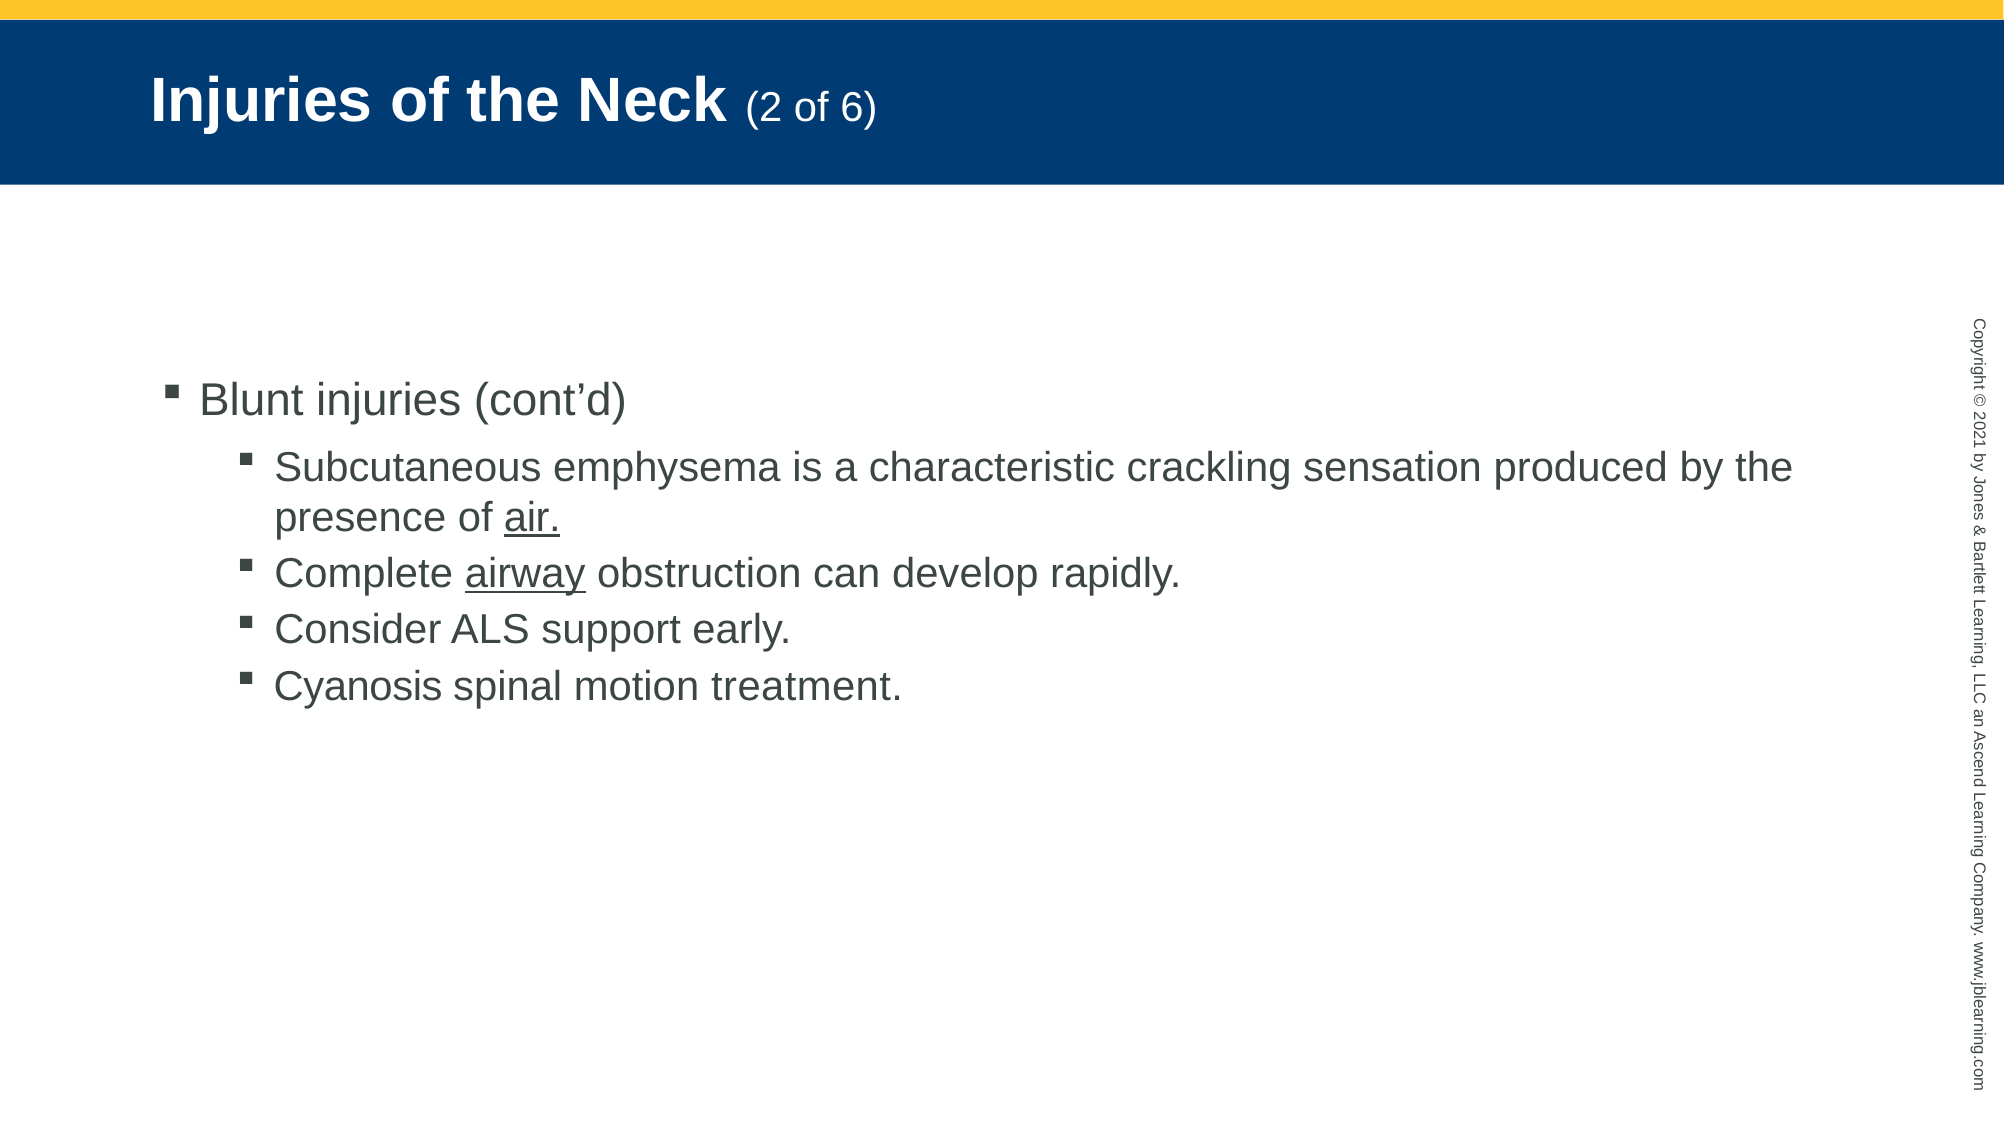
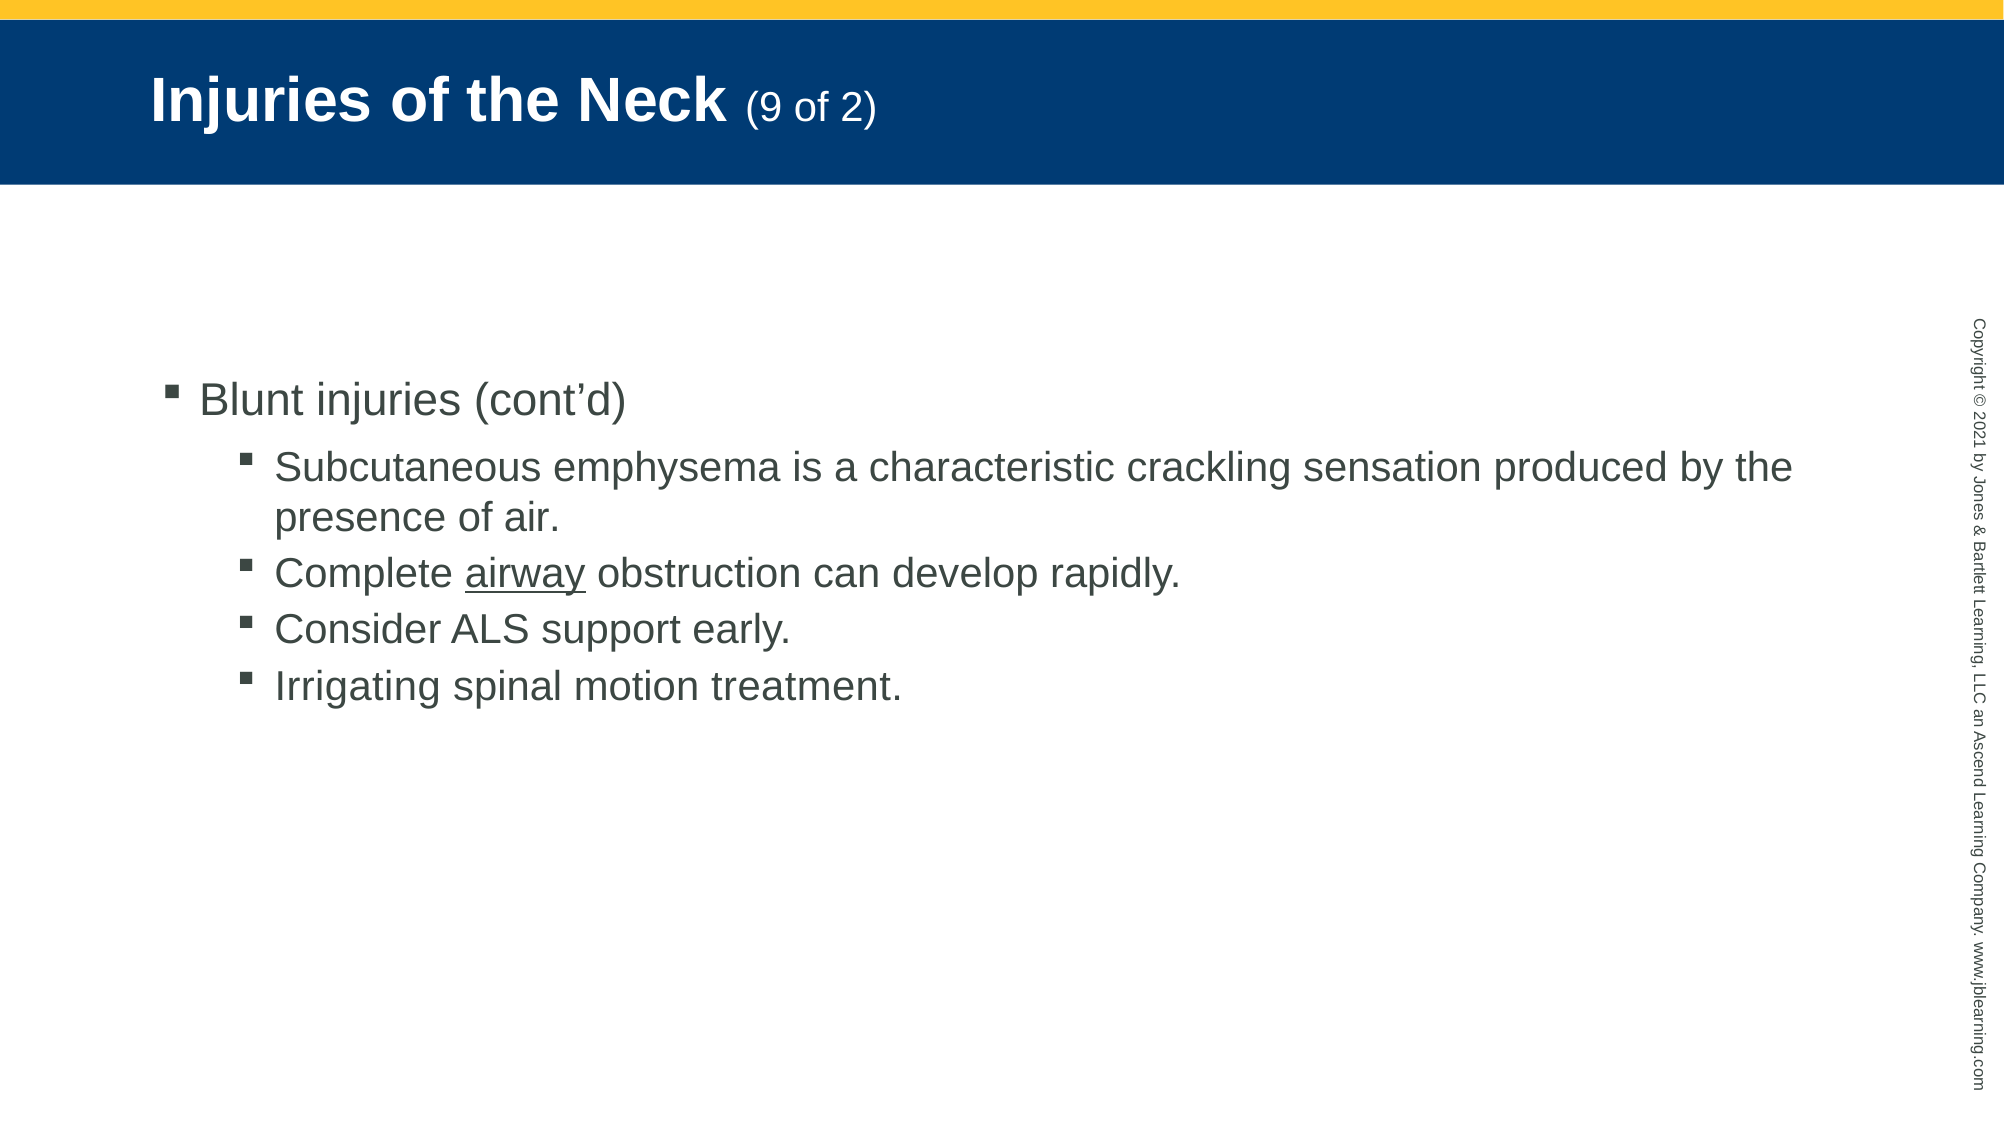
Neck 2: 2 -> 9
of 6: 6 -> 2
air underline: present -> none
Cyanosis: Cyanosis -> Irrigating
